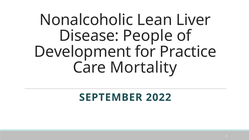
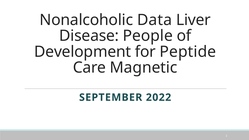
Lean: Lean -> Data
Practice: Practice -> Peptide
Mortality: Mortality -> Magnetic
